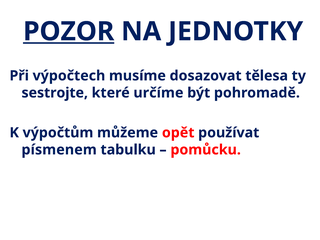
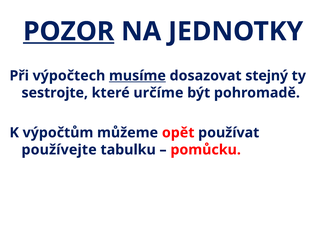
musíme underline: none -> present
tělesa: tělesa -> stejný
písmenem: písmenem -> používejte
